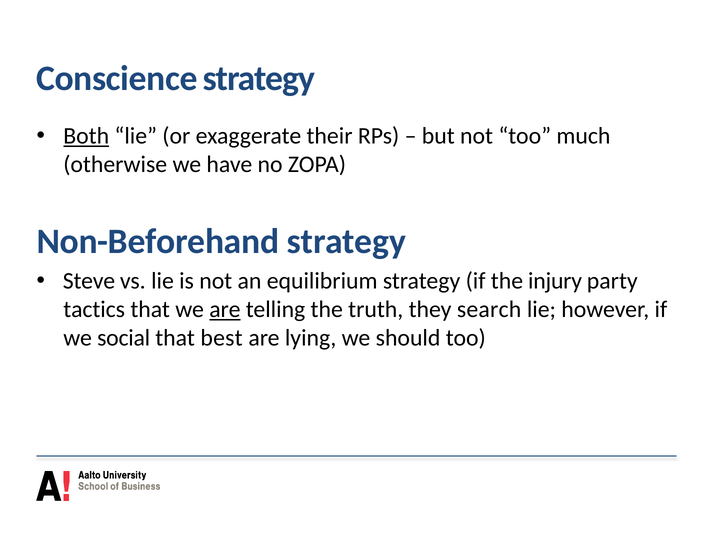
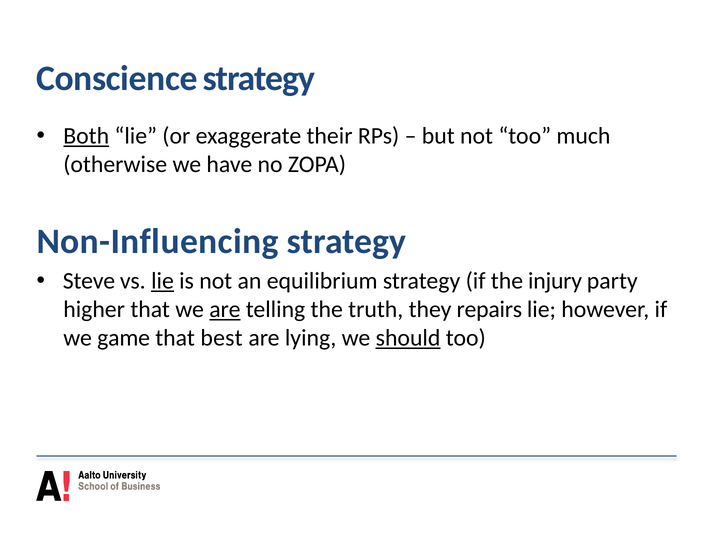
Non-Beforehand: Non-Beforehand -> Non-Influencing
lie at (162, 281) underline: none -> present
tactics: tactics -> higher
search: search -> repairs
social: social -> game
should underline: none -> present
